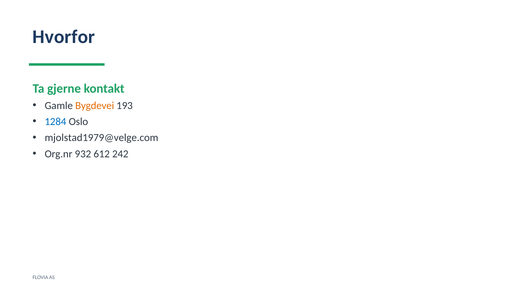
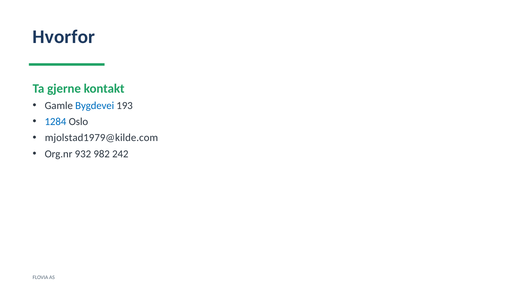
Bygdevei colour: orange -> blue
mjolstad1979@velge.com: mjolstad1979@velge.com -> mjolstad1979@kilde.com
612: 612 -> 982
